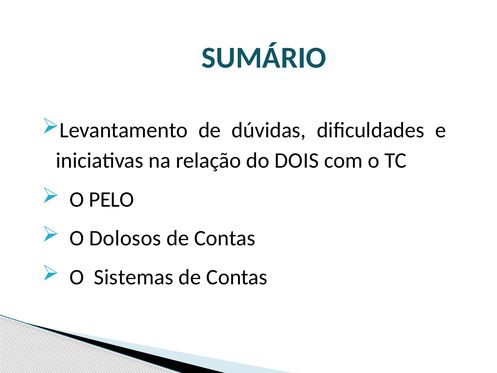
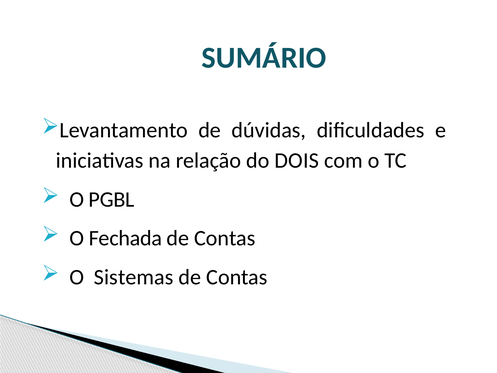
PELO: PELO -> PGBL
Dolosos: Dolosos -> Fechada
